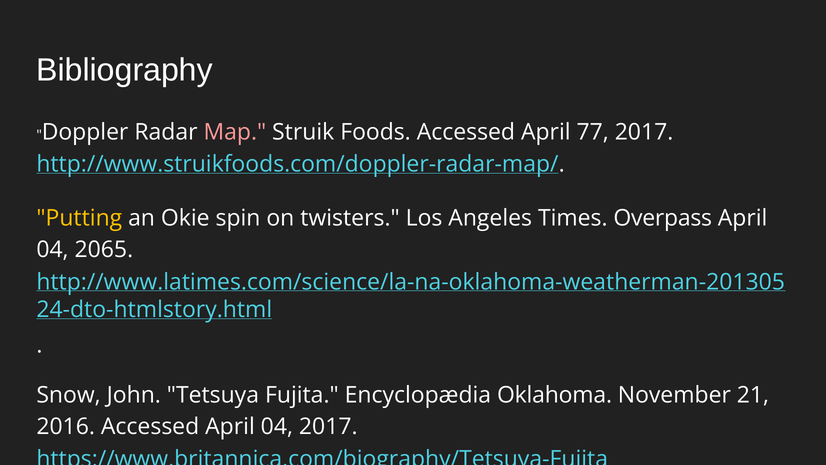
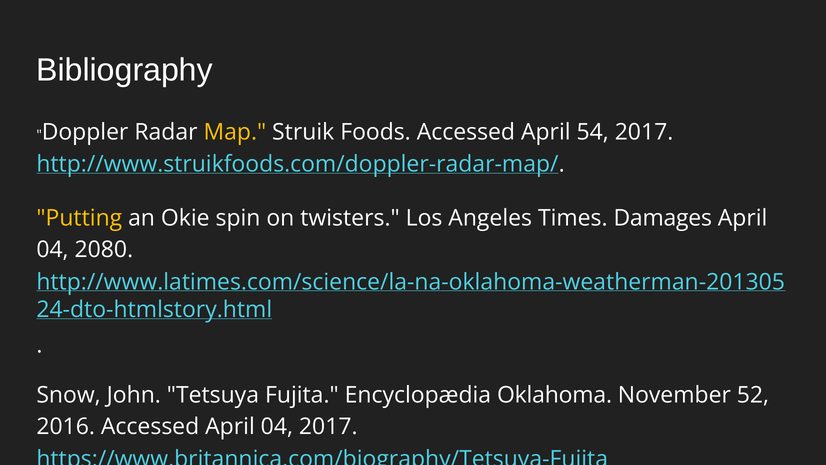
Map colour: pink -> yellow
77: 77 -> 54
Overpass: Overpass -> Damages
2065: 2065 -> 2080
21: 21 -> 52
